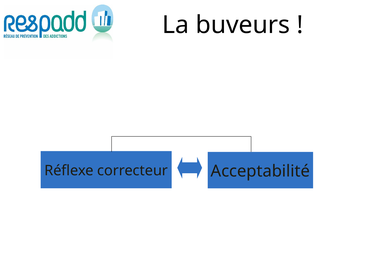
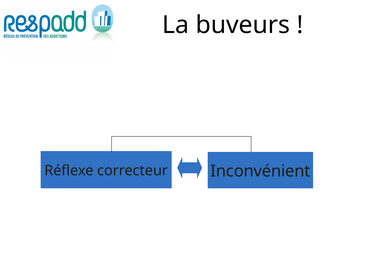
Acceptabilité: Acceptabilité -> Inconvénient
